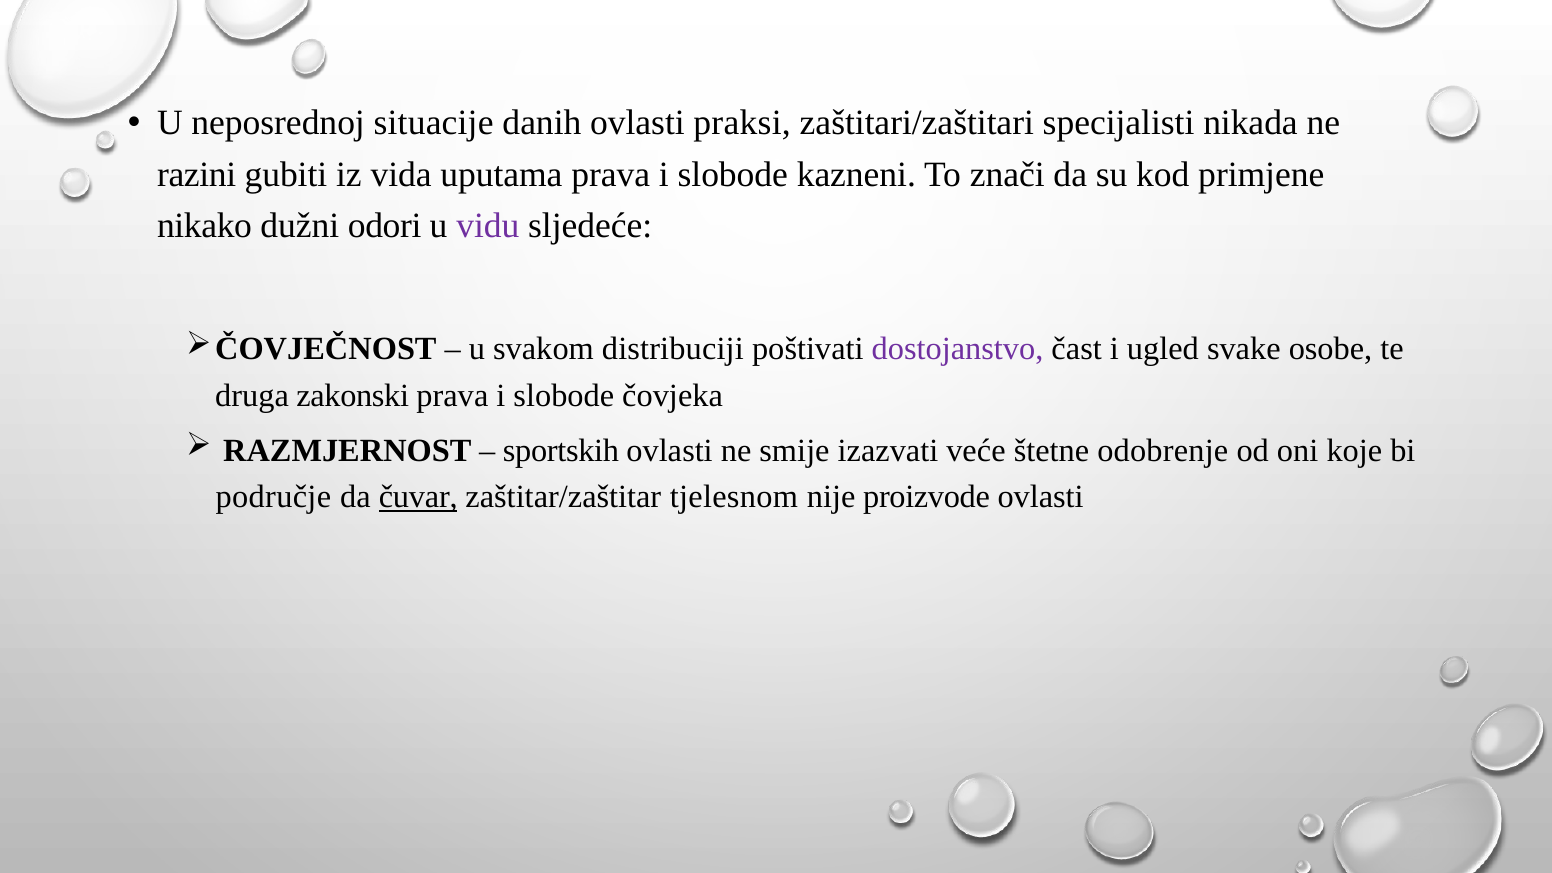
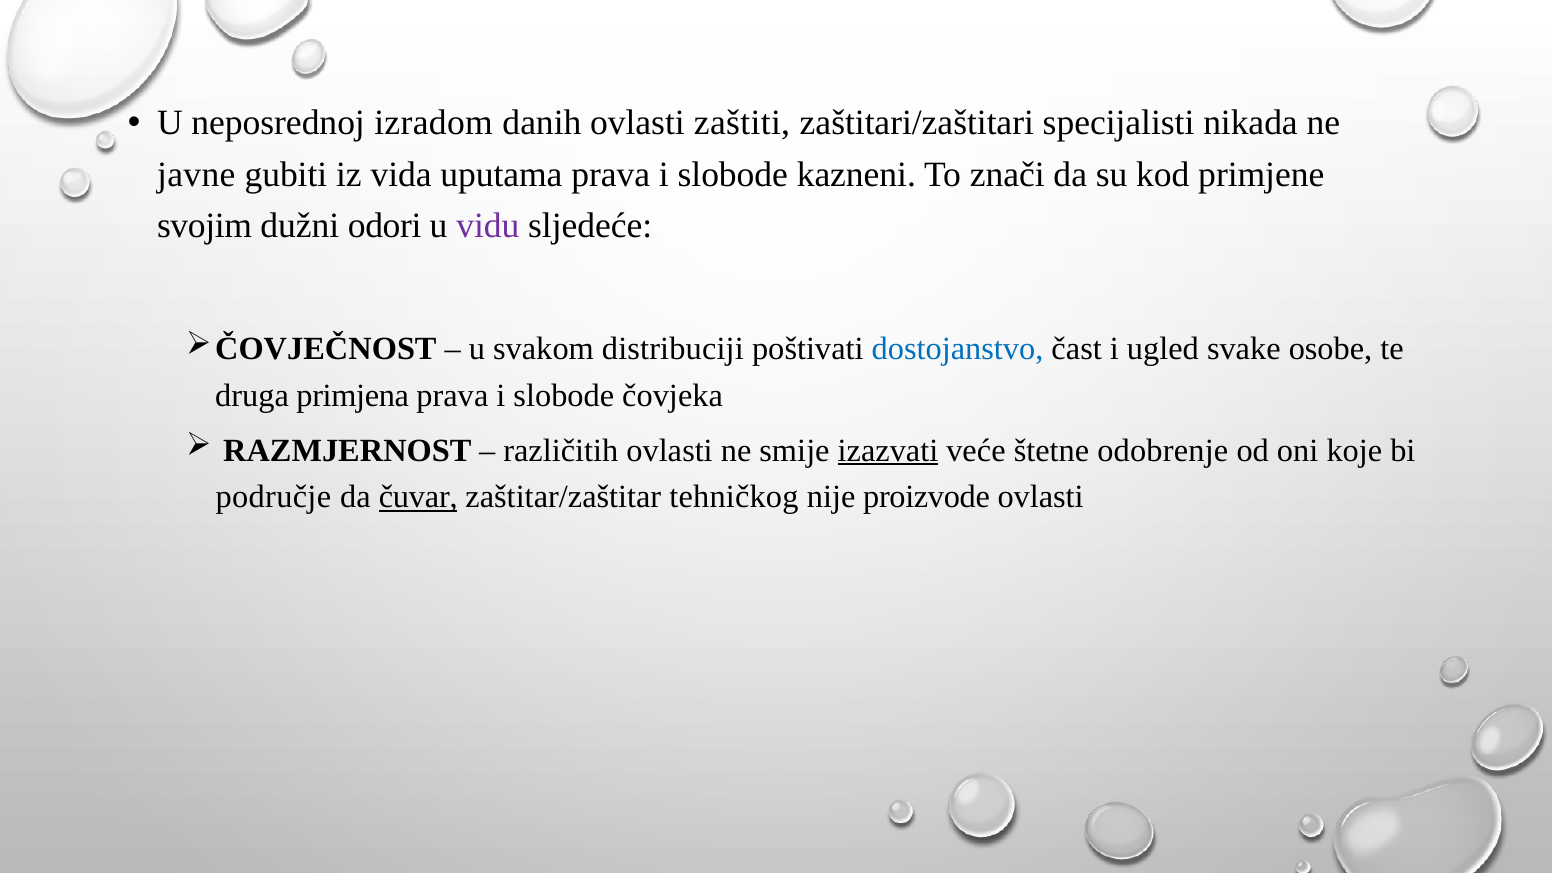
situacije: situacije -> izradom
praksi: praksi -> zaštiti
razini: razini -> javne
nikako: nikako -> svojim
dostojanstvo colour: purple -> blue
zakonski: zakonski -> primjena
sportskih: sportskih -> različitih
izazvati underline: none -> present
tjelesnom: tjelesnom -> tehničkog
